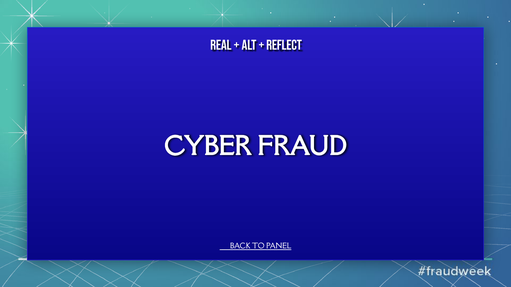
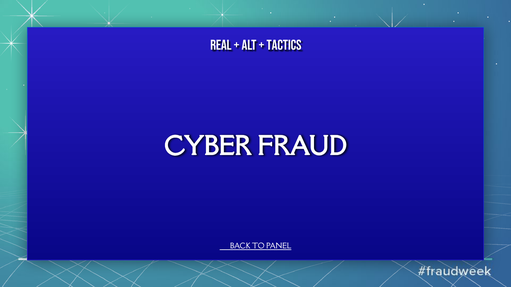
REFLECT: REFLECT -> TACTICS
